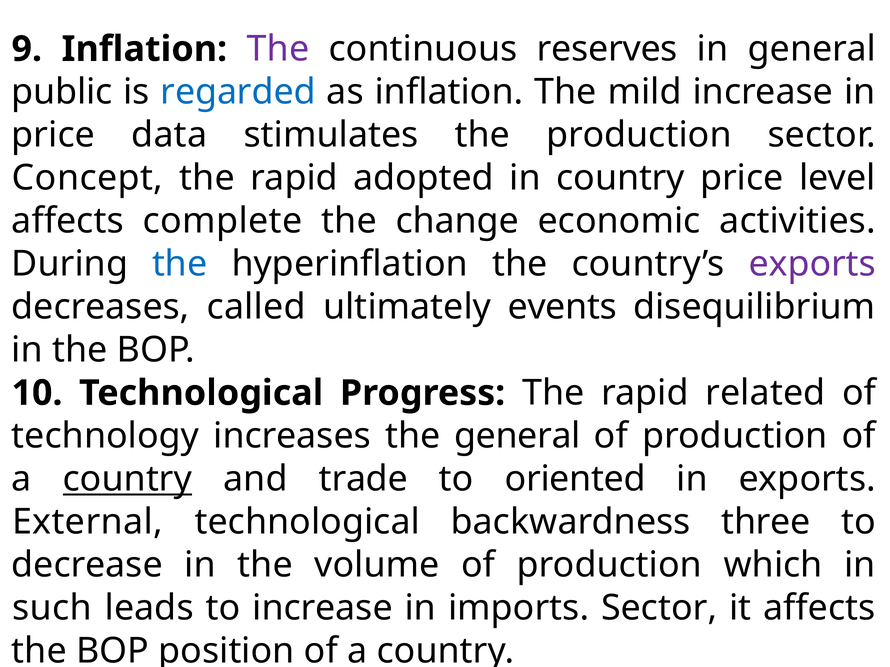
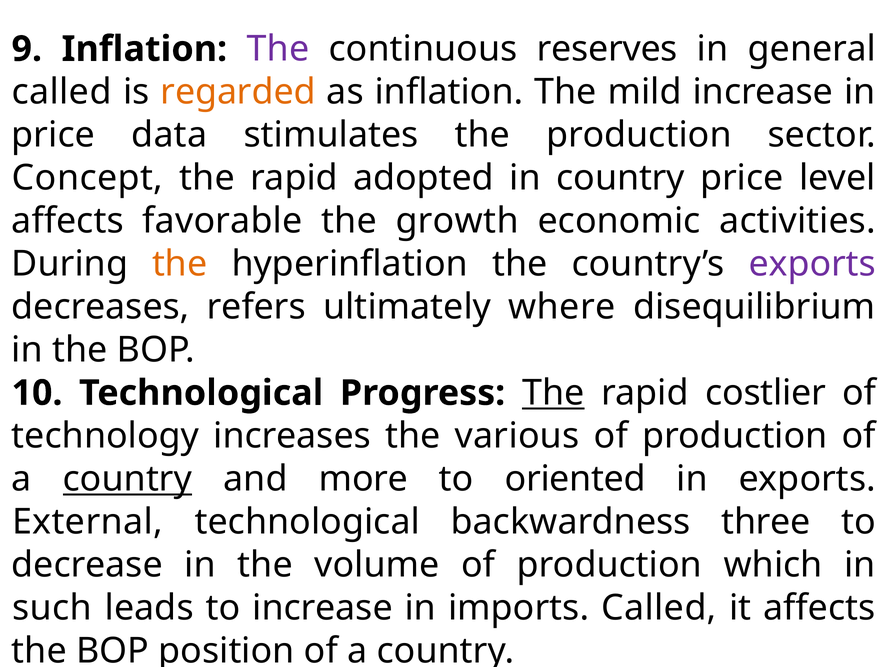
public at (62, 92): public -> called
regarded colour: blue -> orange
complete: complete -> favorable
change: change -> growth
the at (180, 264) colour: blue -> orange
called: called -> refers
events: events -> where
The at (553, 393) underline: none -> present
related: related -> costlier
the general: general -> various
trade: trade -> more
imports Sector: Sector -> Called
